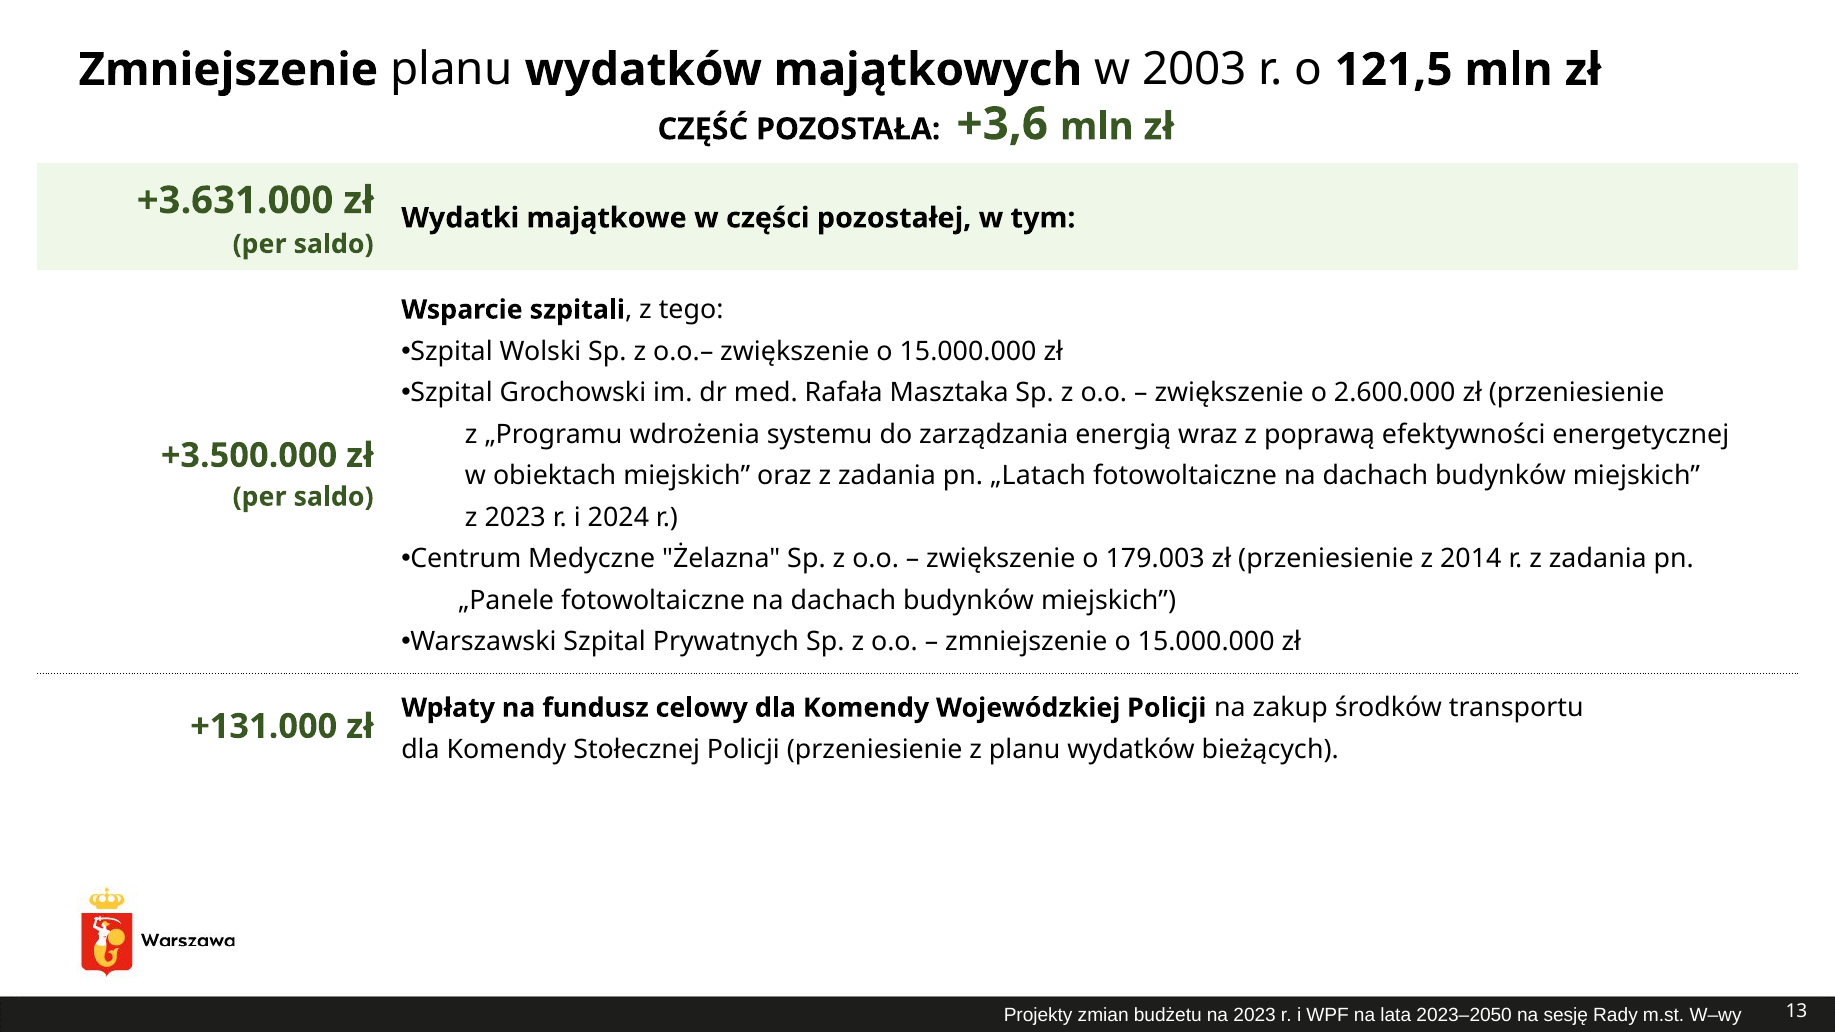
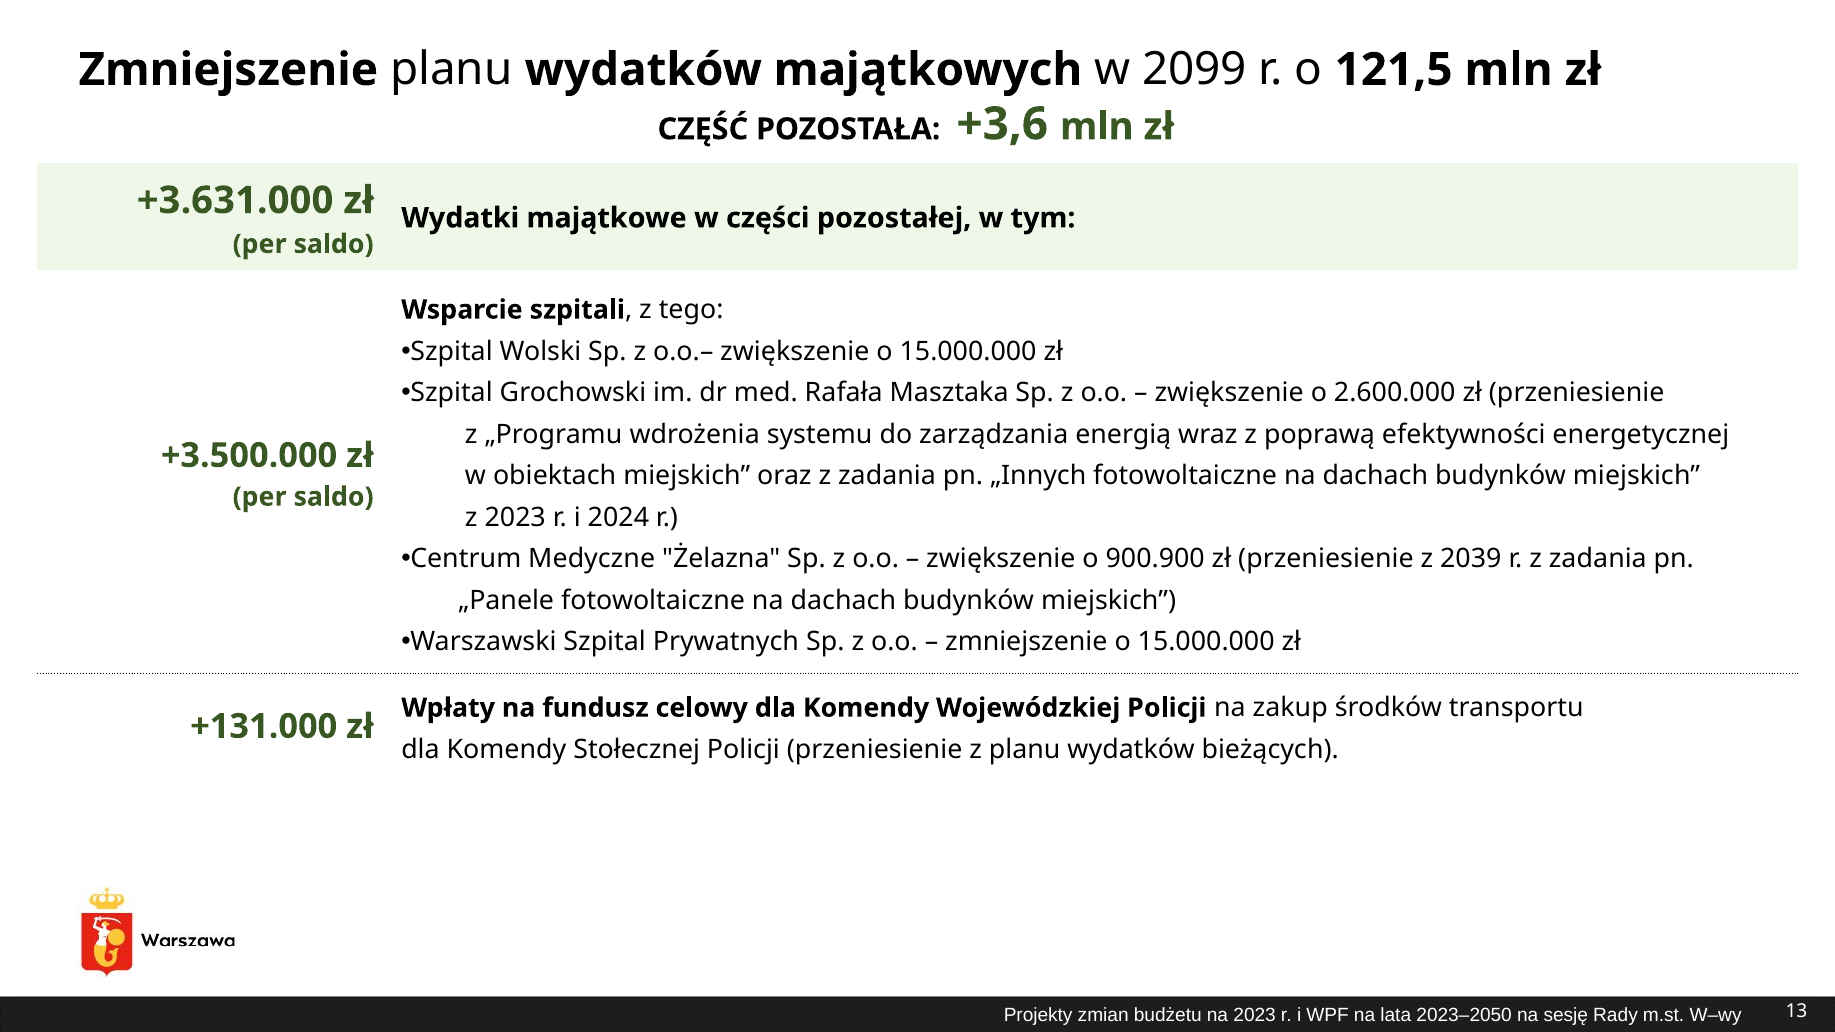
2003: 2003 -> 2099
„Latach: „Latach -> „Innych
179.003: 179.003 -> 900.900
2014: 2014 -> 2039
